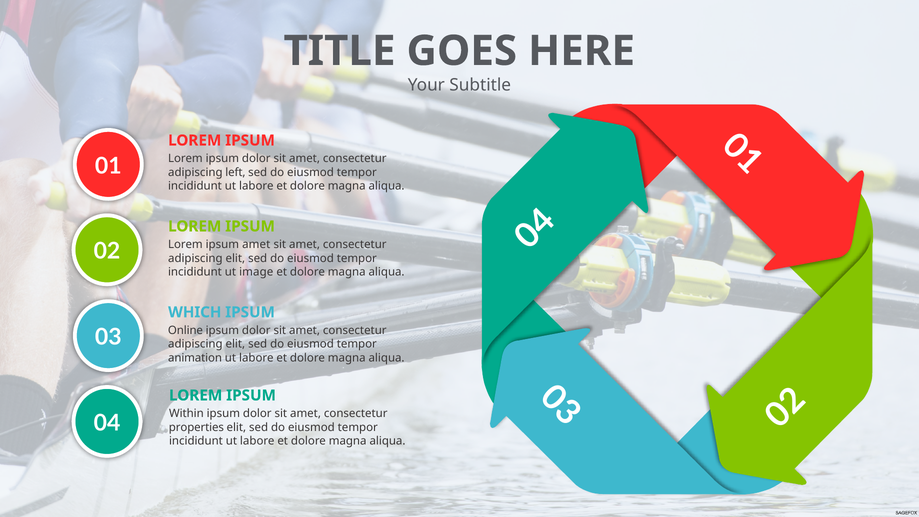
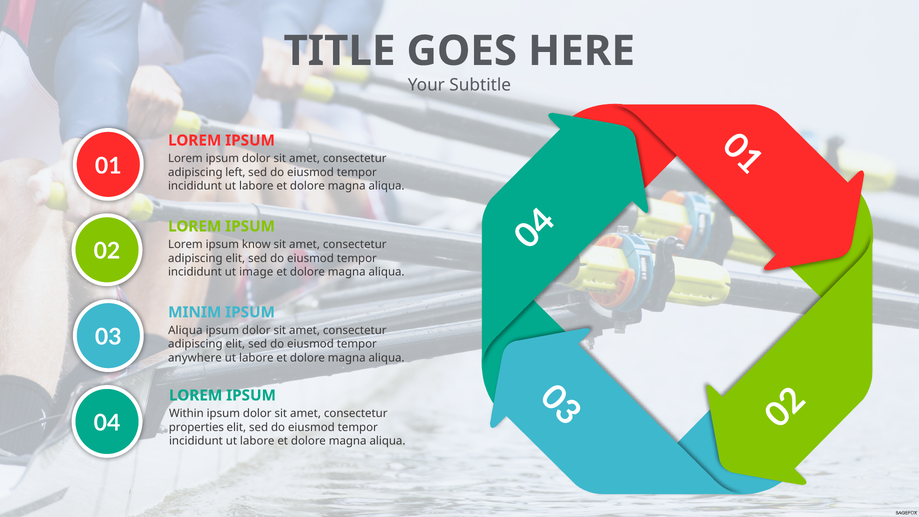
ipsum amet: amet -> know
WHICH: WHICH -> MINIM
Online at (185, 330): Online -> Aliqua
animation: animation -> anywhere
